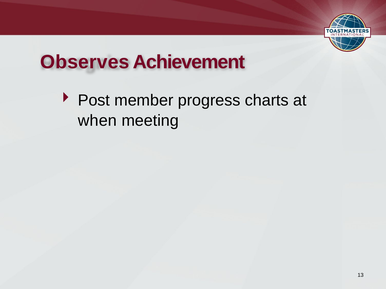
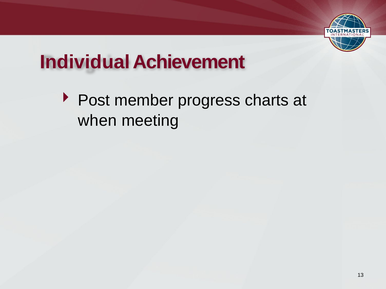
Observes: Observes -> Individual
